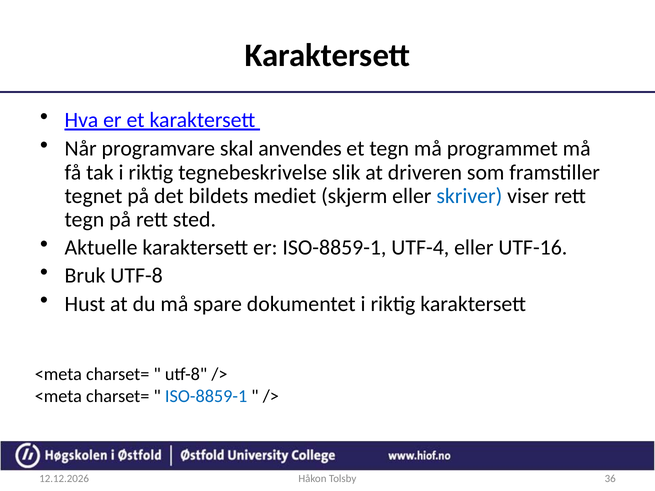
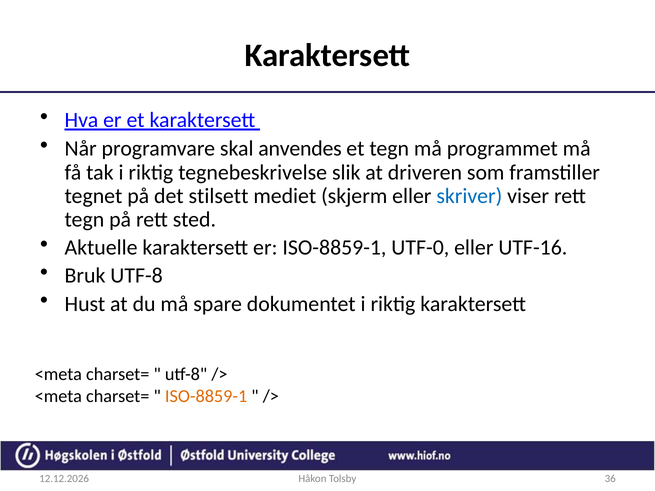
bildets: bildets -> stilsett
UTF-4: UTF-4 -> UTF-0
ISO-8859-1 at (206, 396) colour: blue -> orange
